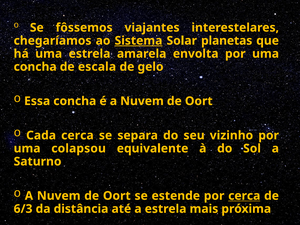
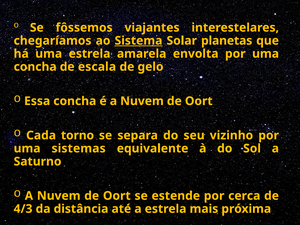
Cada cerca: cerca -> torno
colapsou: colapsou -> sistemas
cerca at (244, 196) underline: present -> none
6/3: 6/3 -> 4/3
